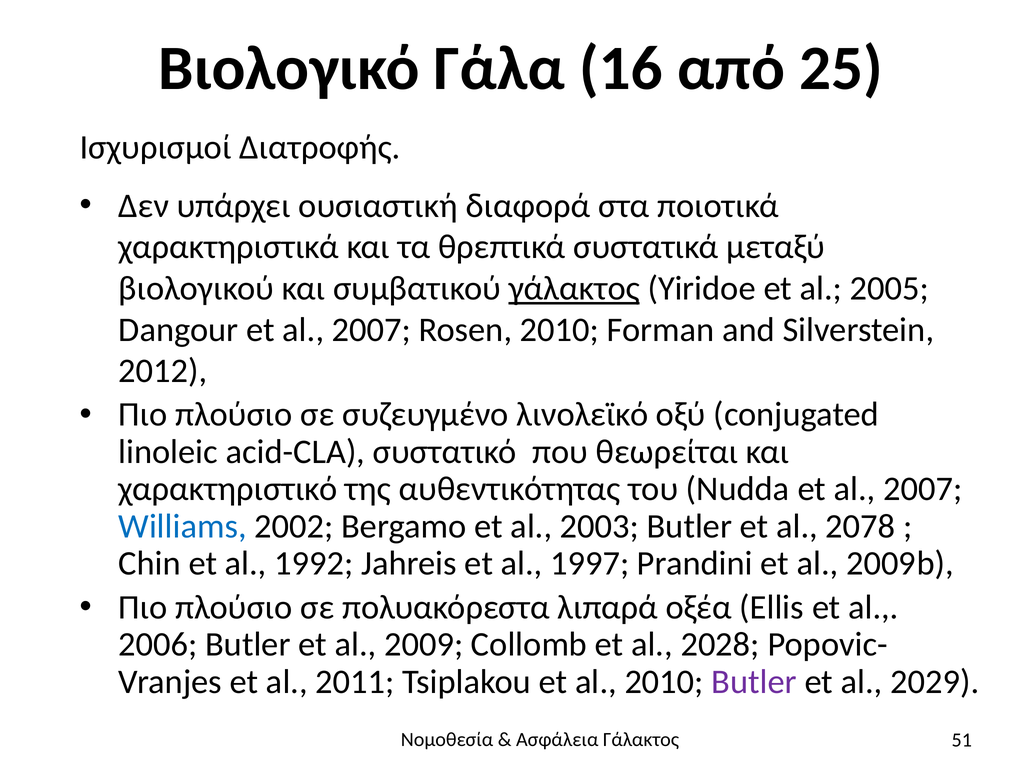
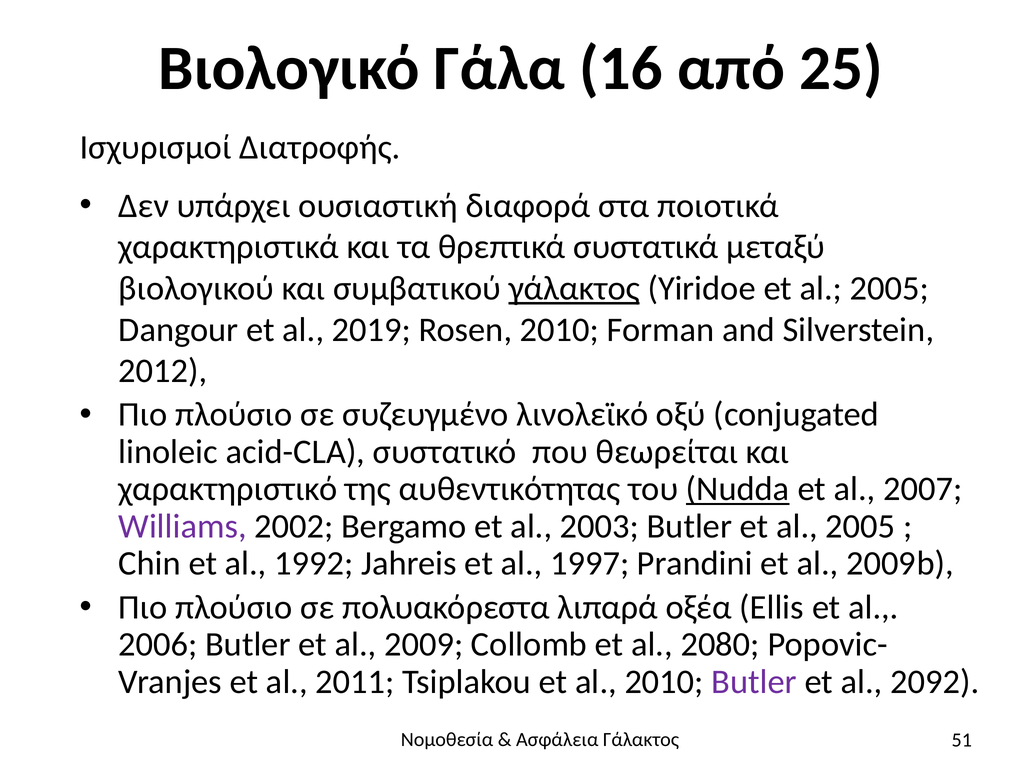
Dangour et al 2007: 2007 -> 2019
Nudda underline: none -> present
Williams colour: blue -> purple
Butler et al 2078: 2078 -> 2005
2028: 2028 -> 2080
2029: 2029 -> 2092
